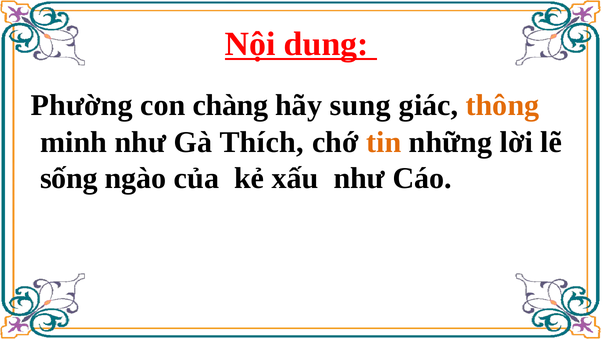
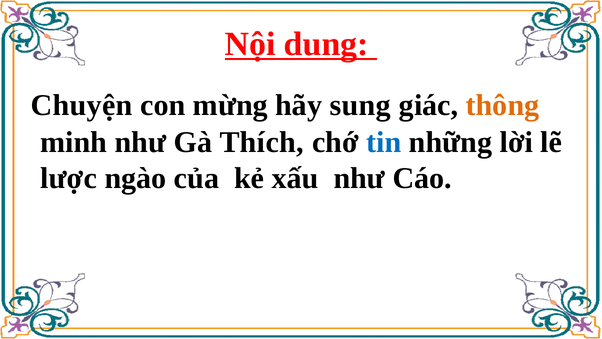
Phường: Phường -> Chuyện
chàng: chàng -> mừng
tin colour: orange -> blue
sống: sống -> lược
